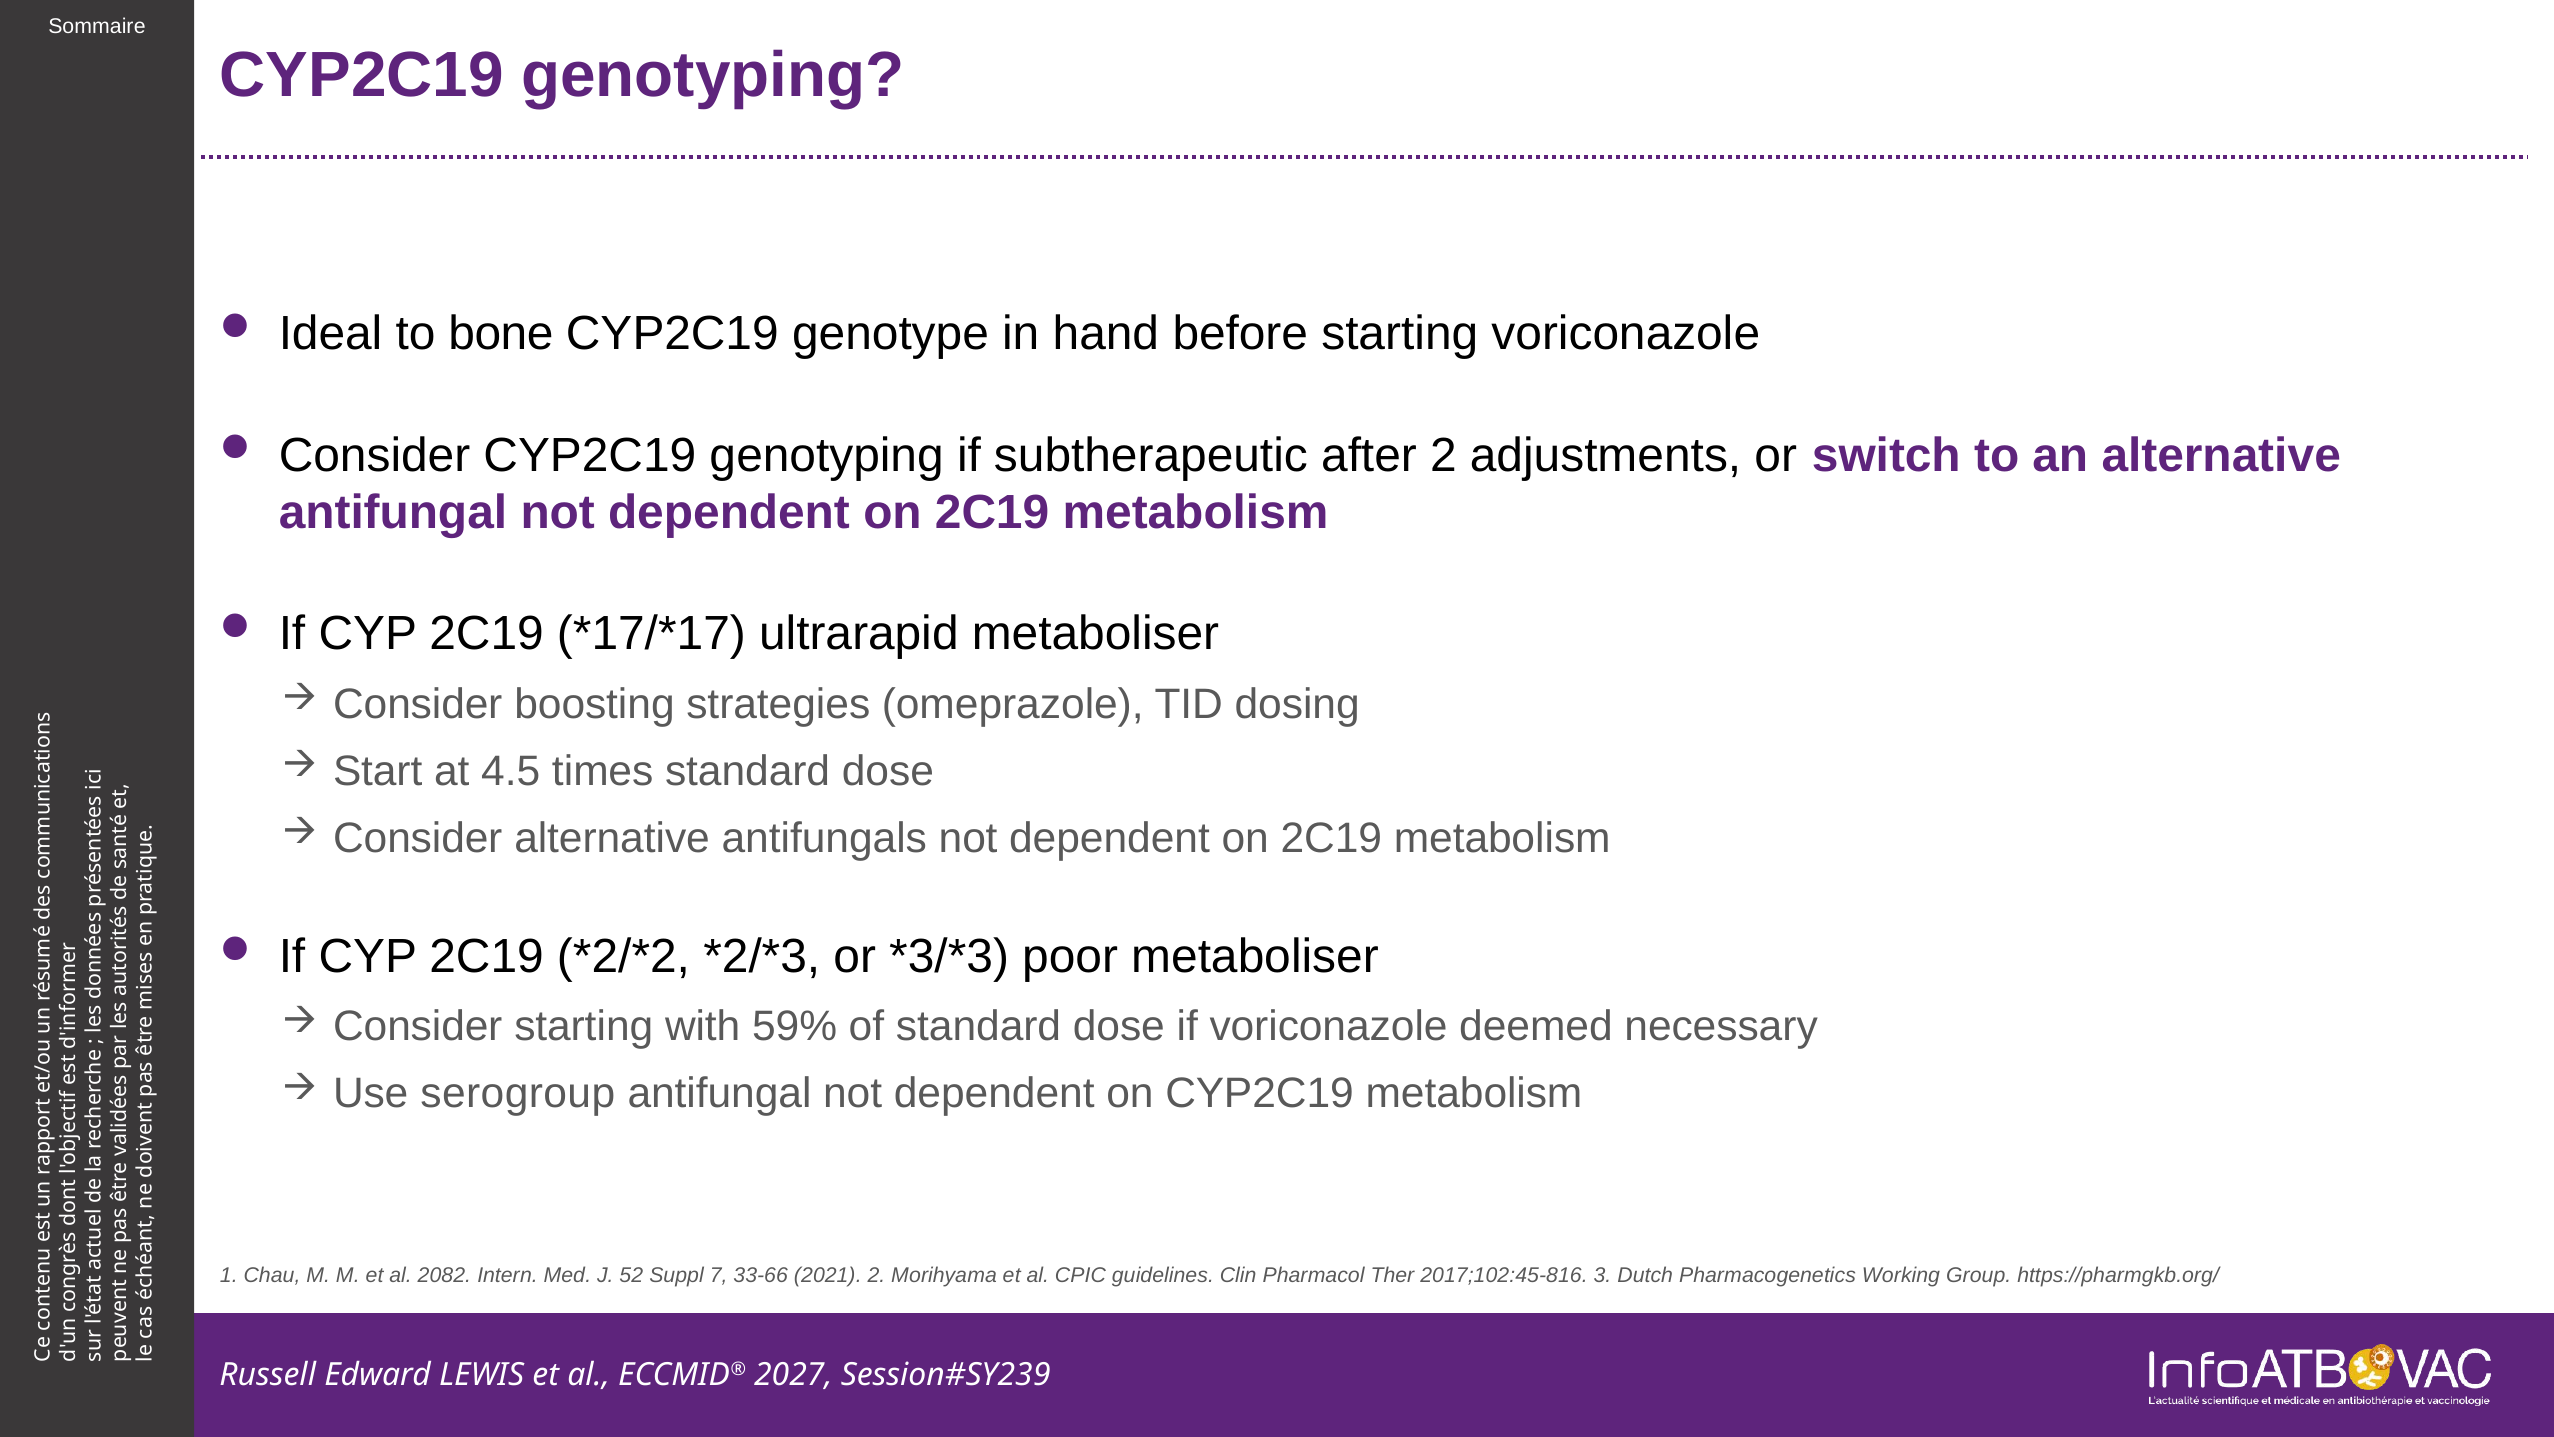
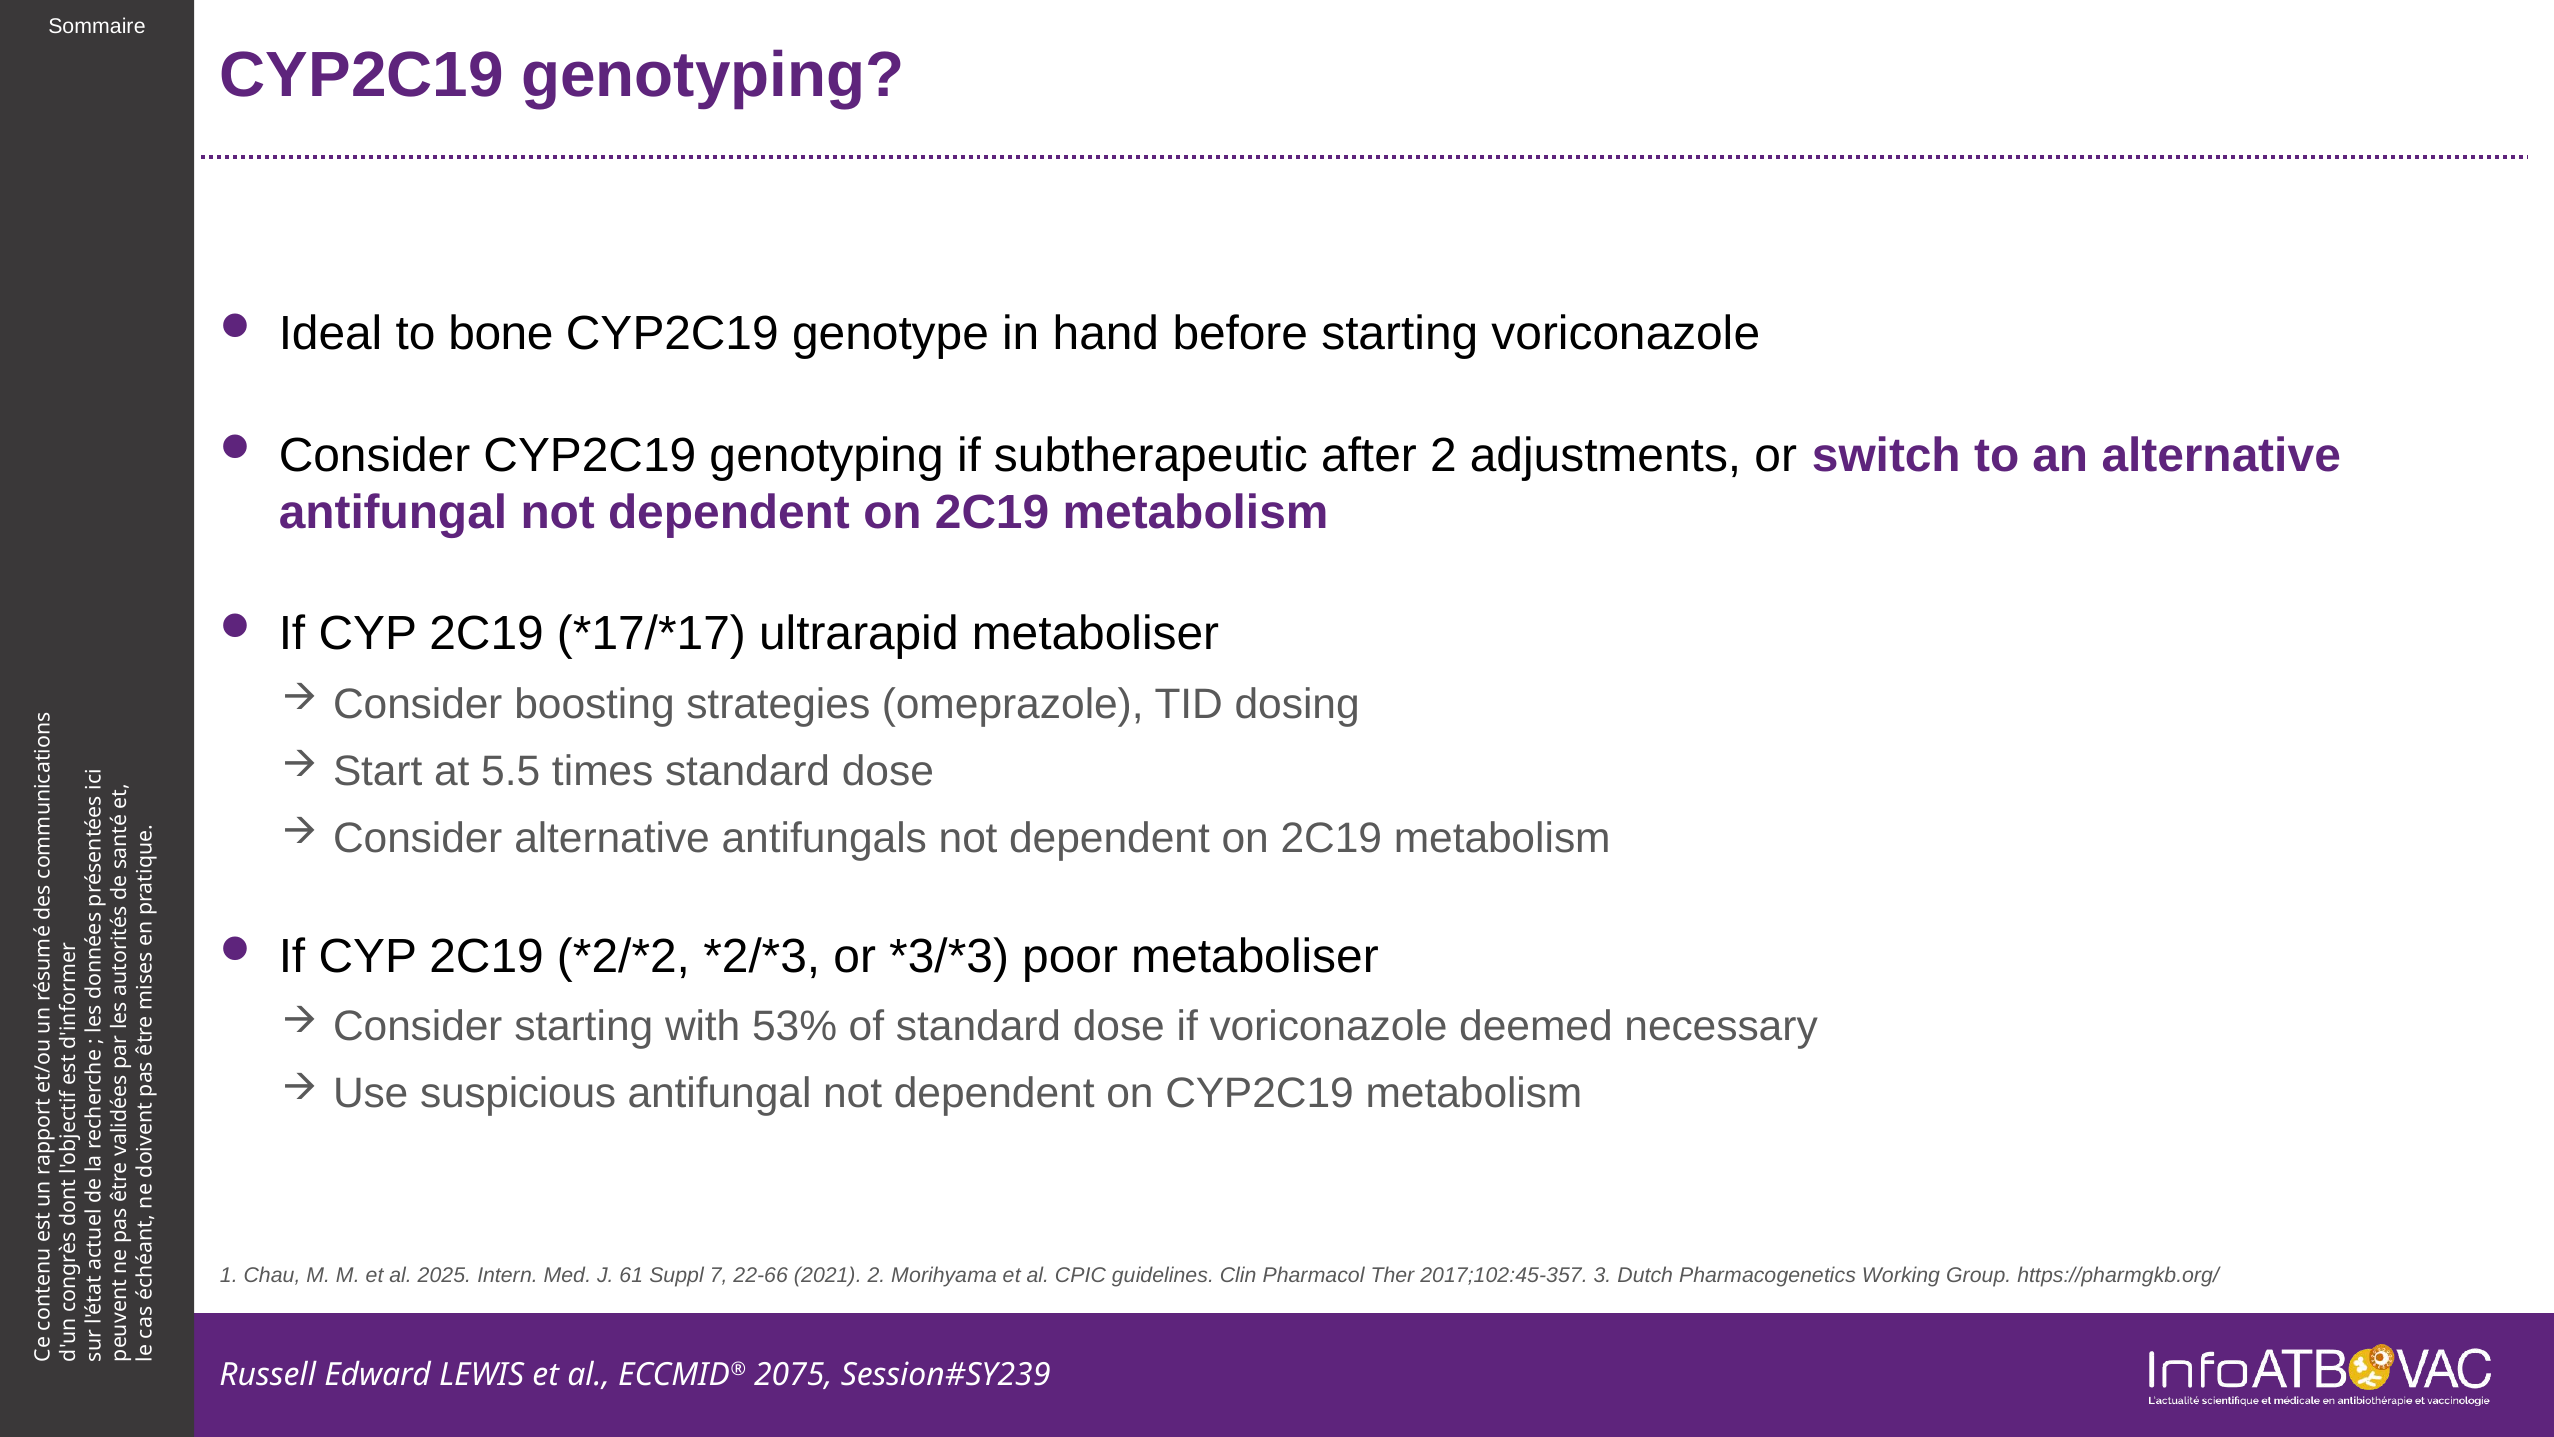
4.5: 4.5 -> 5.5
59%: 59% -> 53%
serogroup: serogroup -> suspicious
2082: 2082 -> 2025
52: 52 -> 61
33-66: 33-66 -> 22-66
2017;102:45-816: 2017;102:45-816 -> 2017;102:45-357
2027: 2027 -> 2075
